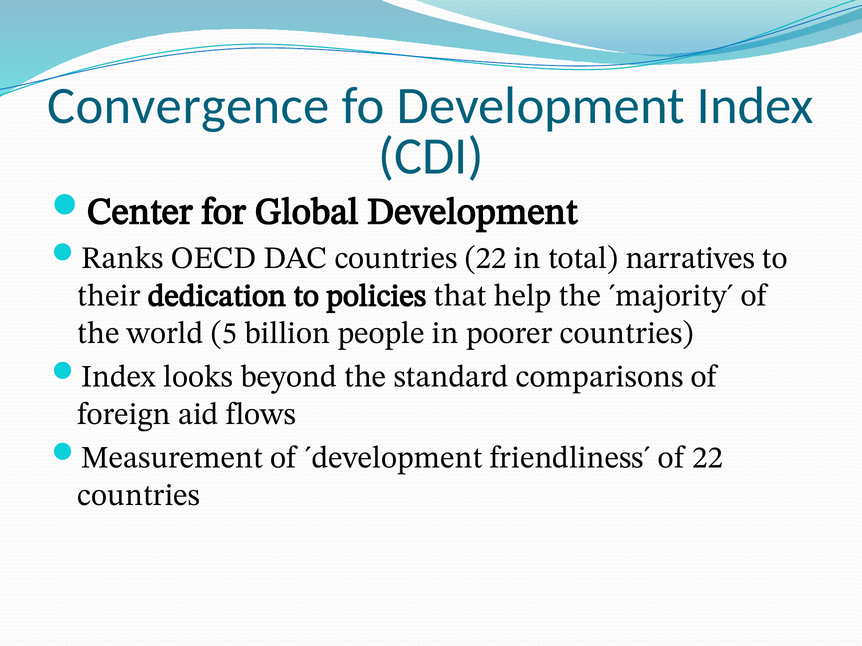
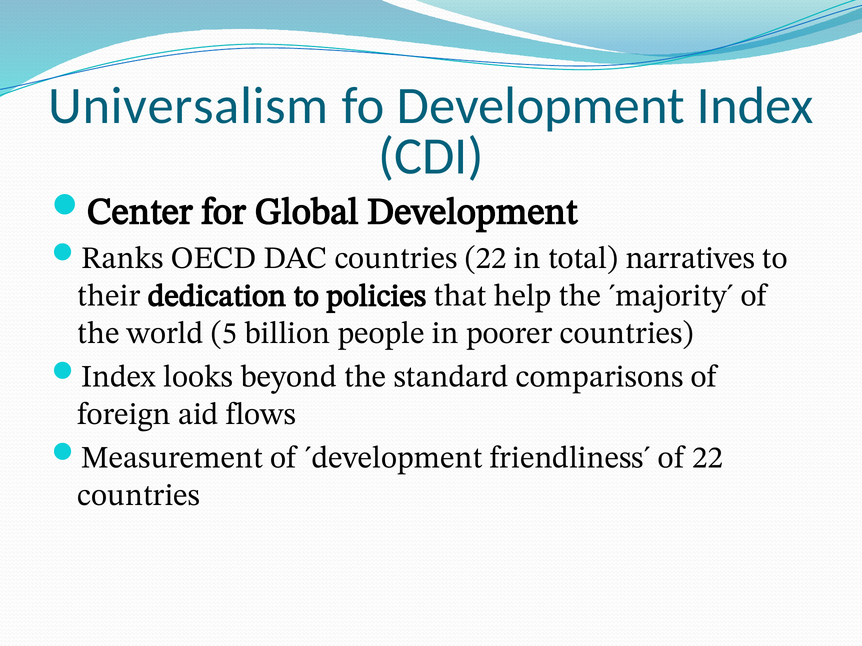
Convergence: Convergence -> Universalism
